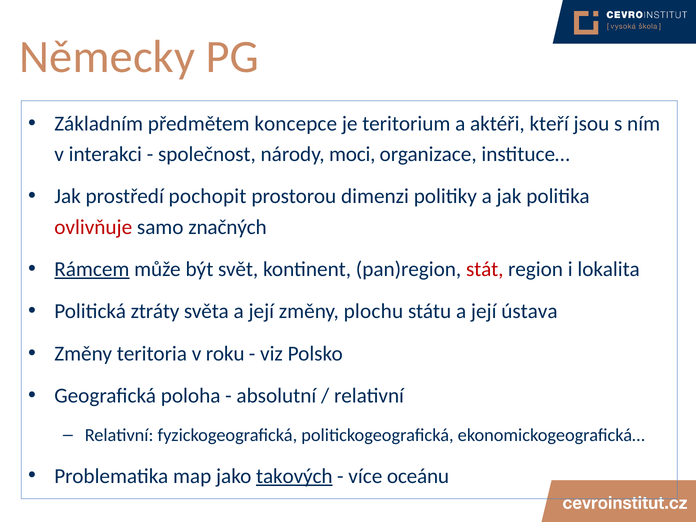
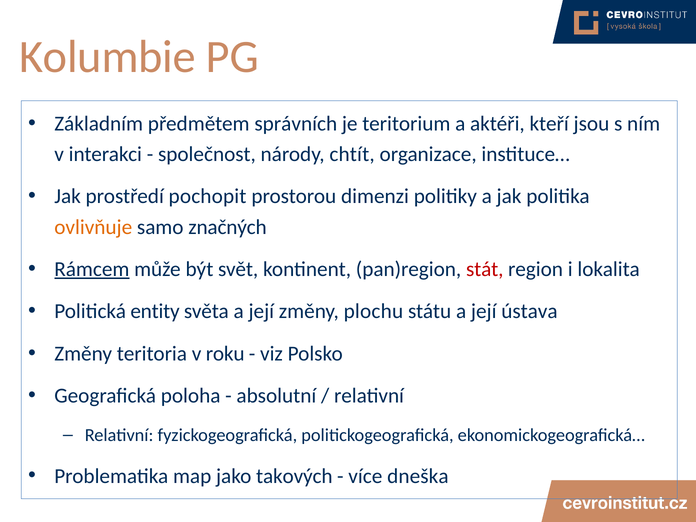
Německy: Německy -> Kolumbie
koncepce: koncepce -> správních
moci: moci -> chtít
ovlivňuje colour: red -> orange
ztráty: ztráty -> entity
takových underline: present -> none
oceánu: oceánu -> dneška
